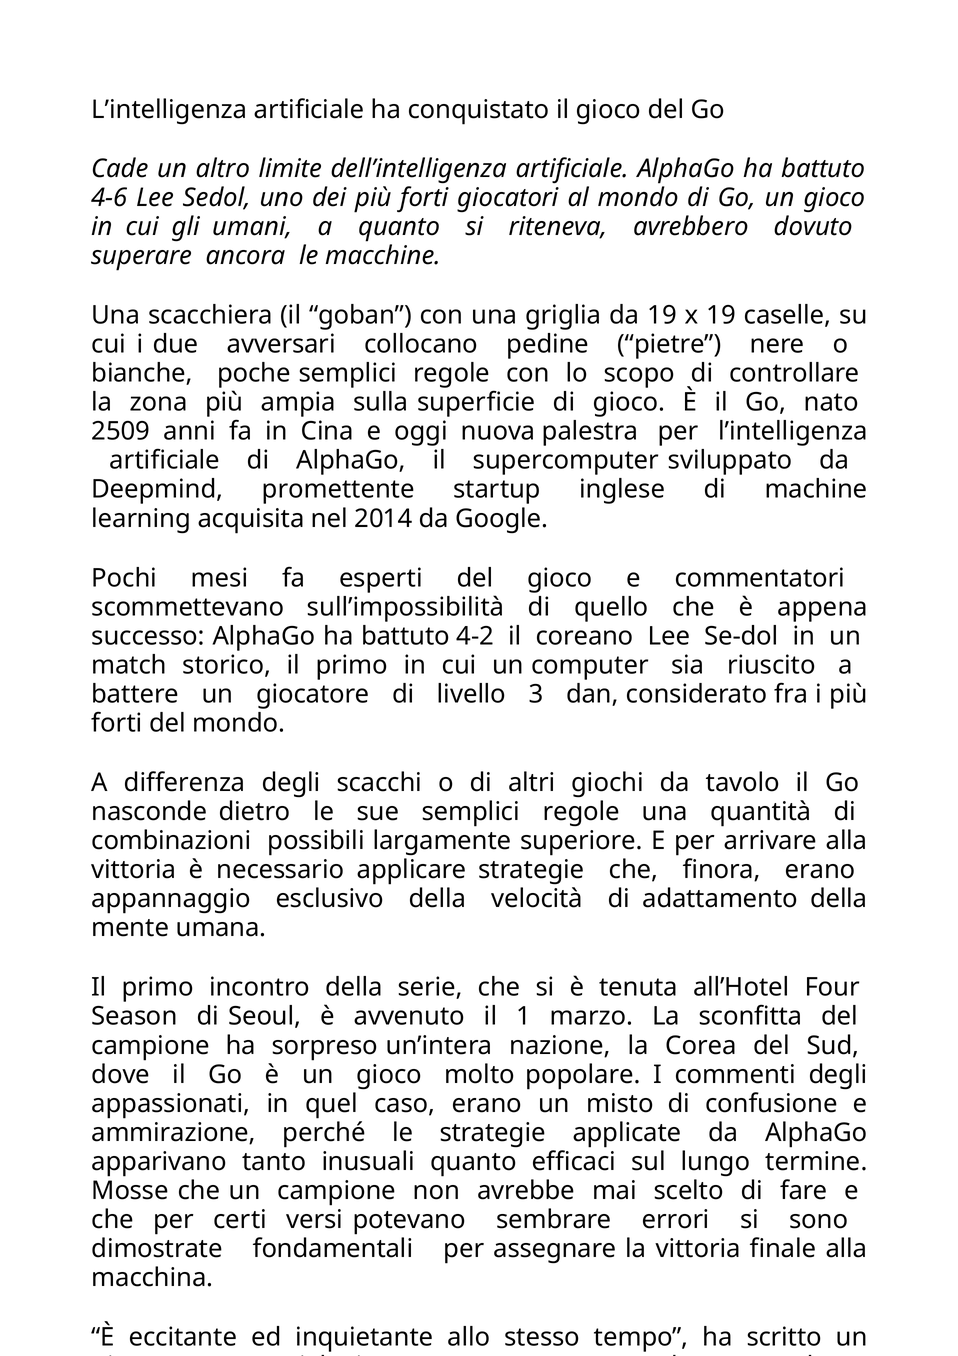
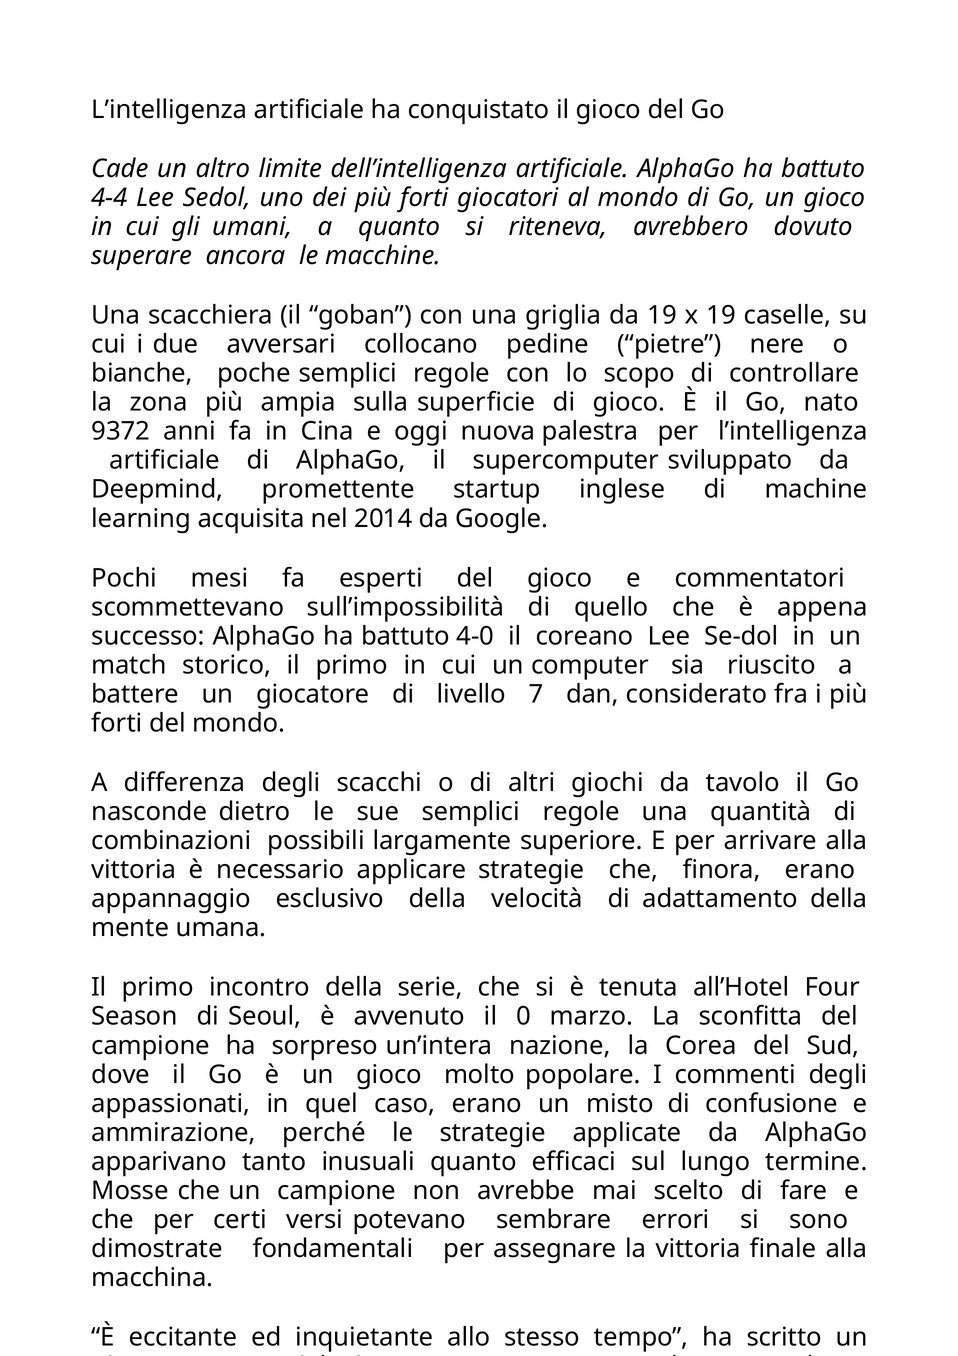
4-6: 4-6 -> 4-4
2509: 2509 -> 9372
4-2: 4-2 -> 4-0
3: 3 -> 7
1: 1 -> 0
